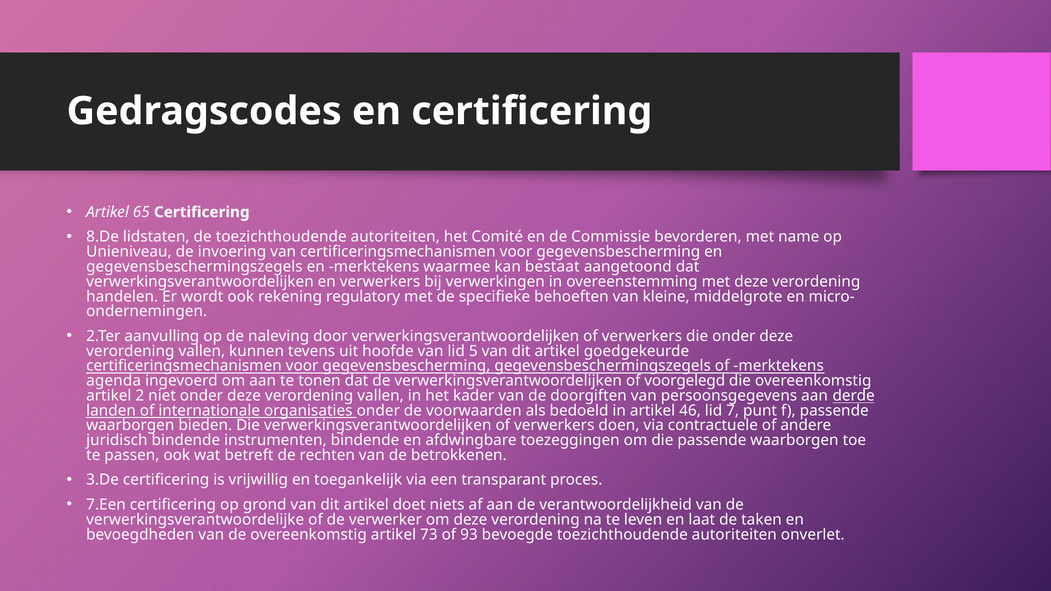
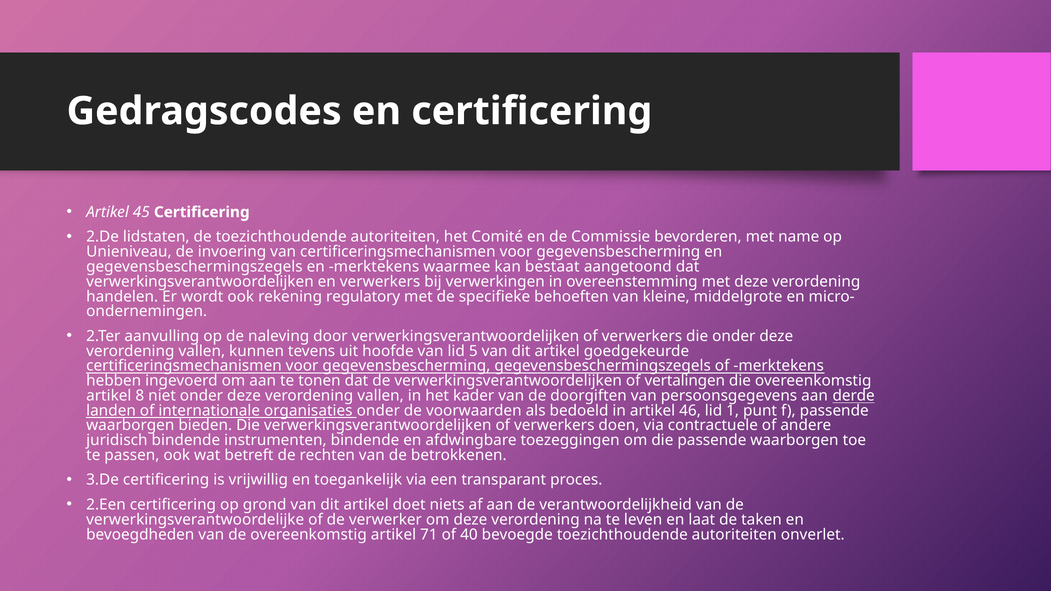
65: 65 -> 45
8.De: 8.De -> 2.De
agenda: agenda -> hebben
voorgelegd: voorgelegd -> vertalingen
2: 2 -> 8
7: 7 -> 1
7.Een: 7.Een -> 2.Een
73: 73 -> 71
93: 93 -> 40
